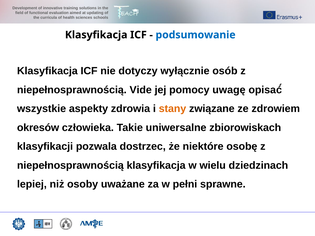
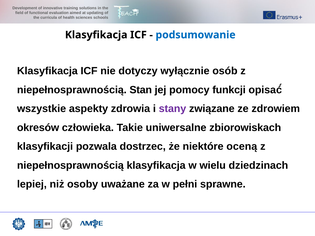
Vide: Vide -> Stan
uwagę: uwagę -> funkcji
stany colour: orange -> purple
osobę: osobę -> oceną
